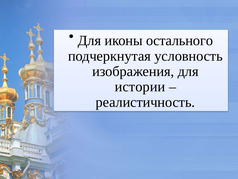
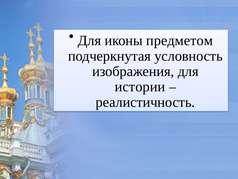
остального: остального -> предметом
